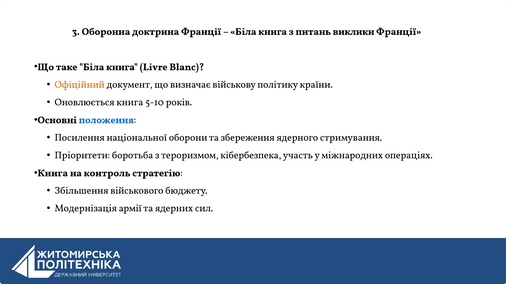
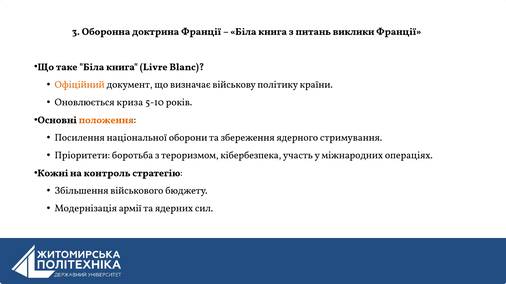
Оновлюється книга: книга -> криза
положення colour: blue -> orange
Книга at (53, 173): Книга -> Кожні
